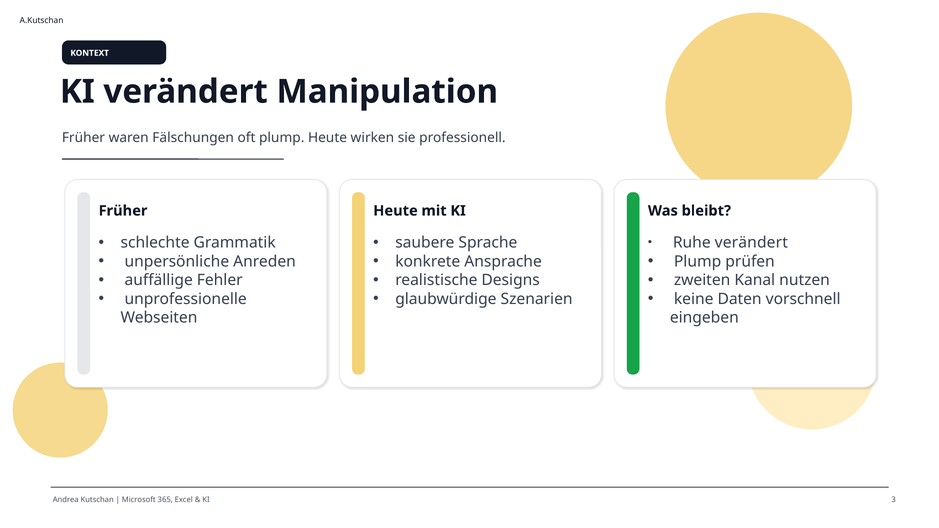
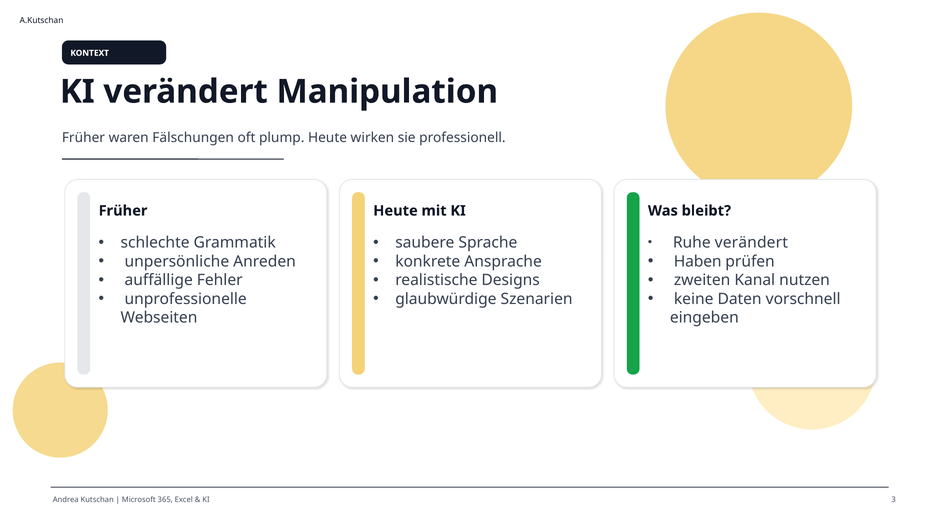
Plump at (698, 262): Plump -> Haben
